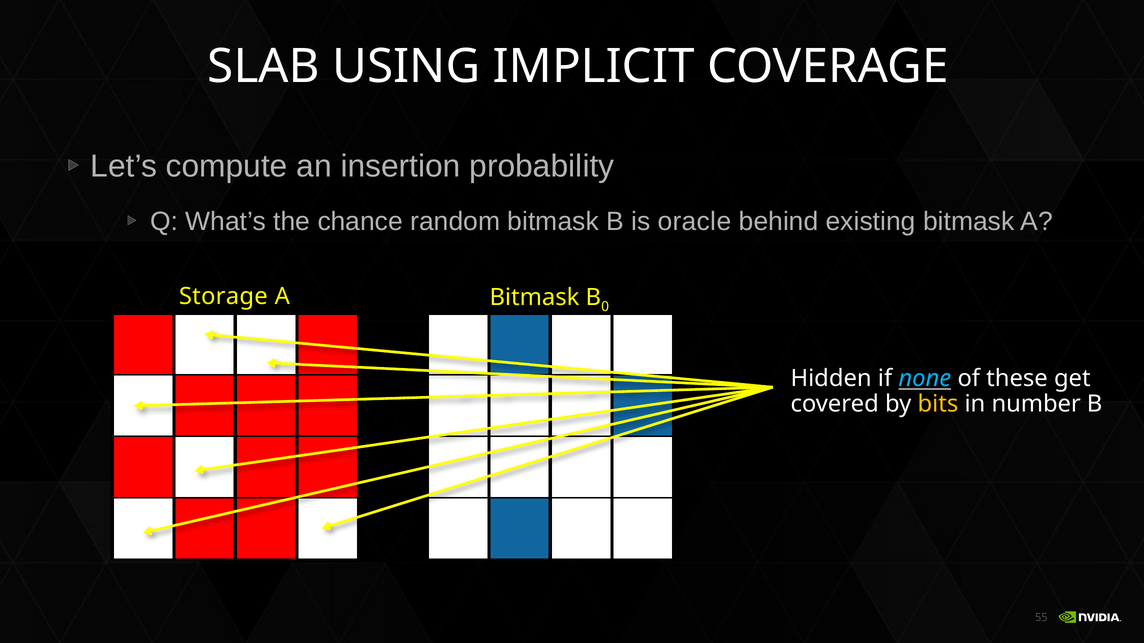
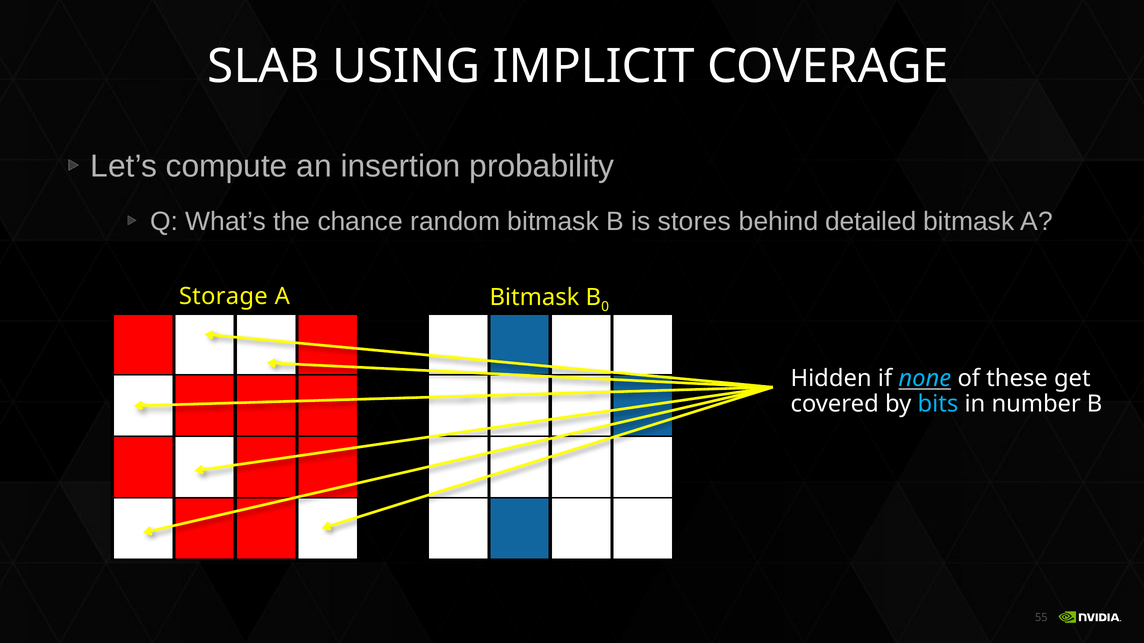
oracle: oracle -> stores
existing: existing -> detailed
bits colour: yellow -> light blue
